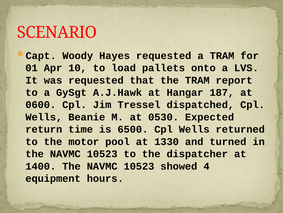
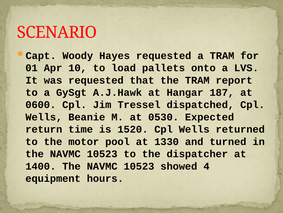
6500: 6500 -> 1520
